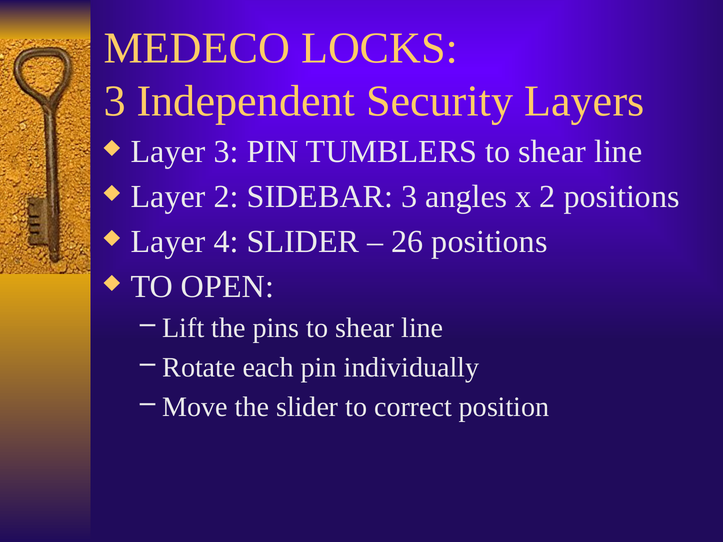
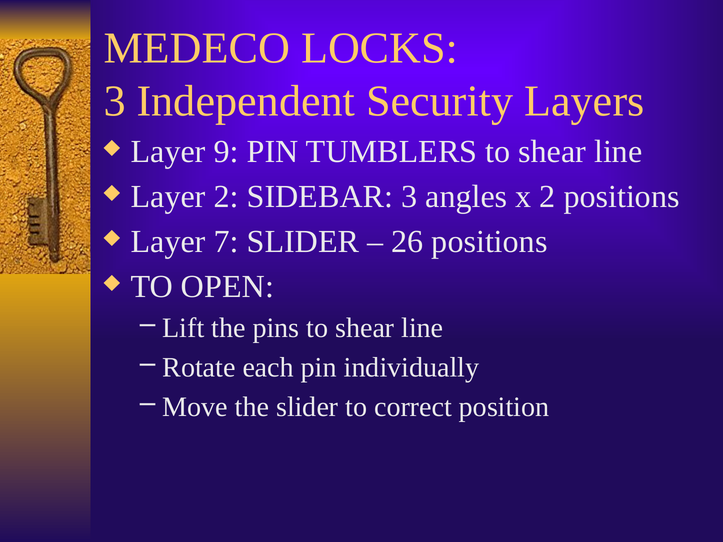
Layer 3: 3 -> 9
4: 4 -> 7
